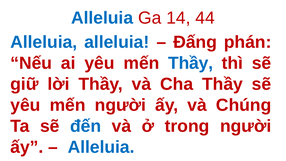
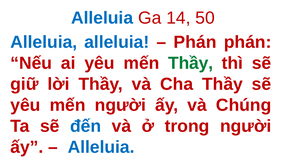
44: 44 -> 50
Đấng at (195, 42): Đấng -> Phán
Thầy at (191, 63) colour: blue -> green
